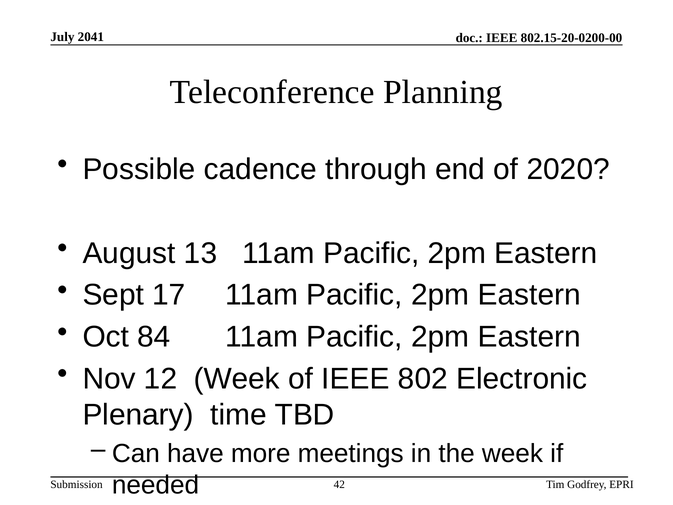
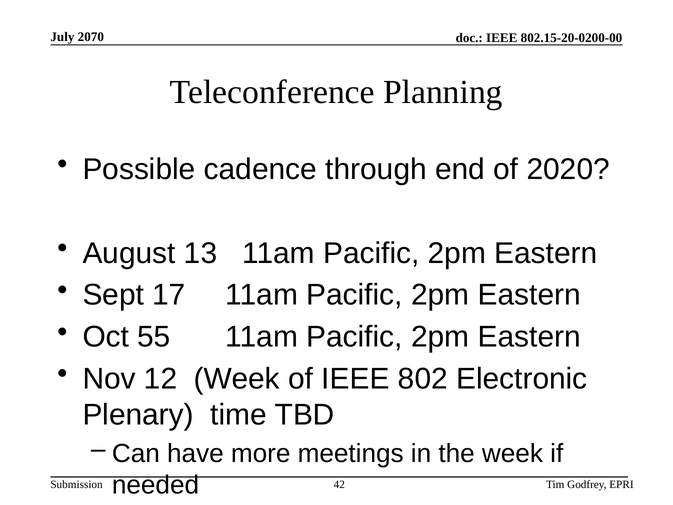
2041: 2041 -> 2070
84: 84 -> 55
